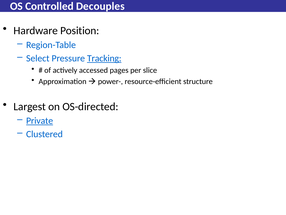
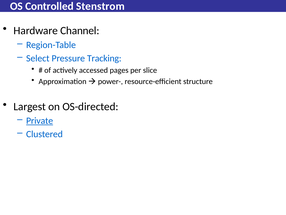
Decouples: Decouples -> Stenstrom
Position: Position -> Channel
Tracking underline: present -> none
